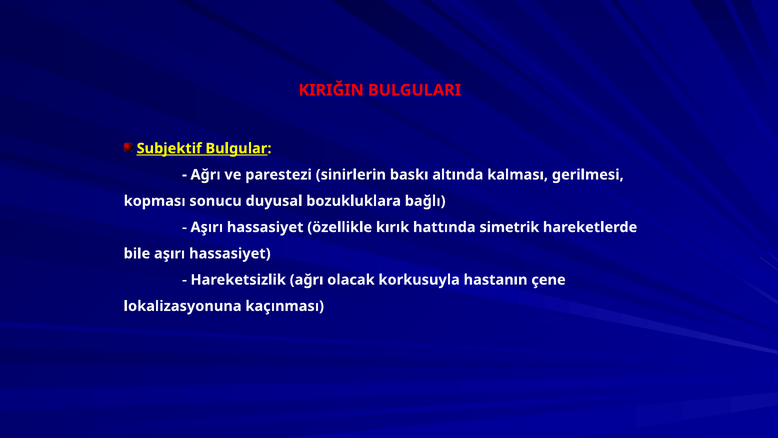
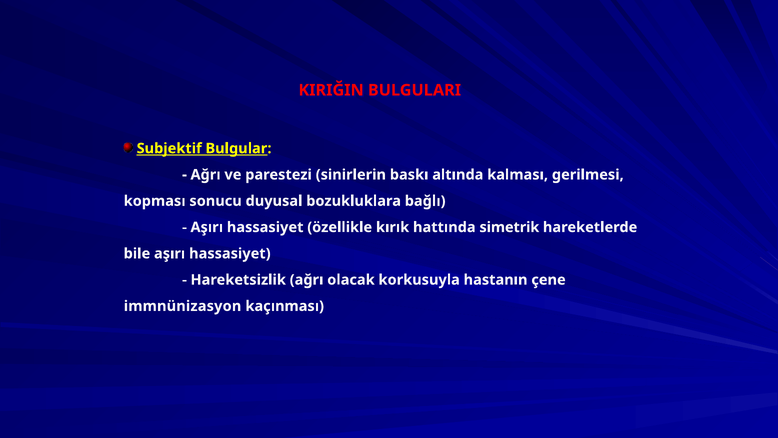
lokalizasyonuna: lokalizasyonuna -> immnünizasyon
